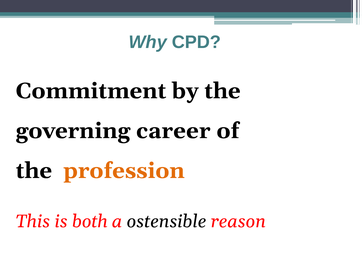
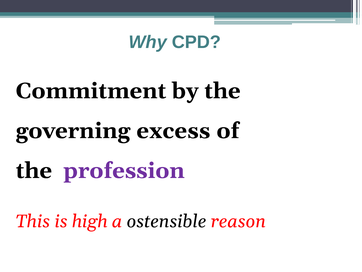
career: career -> excess
profession colour: orange -> purple
both: both -> high
